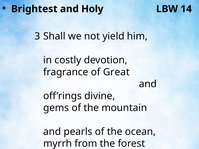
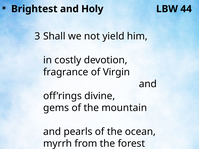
14: 14 -> 44
Great: Great -> Virgin
